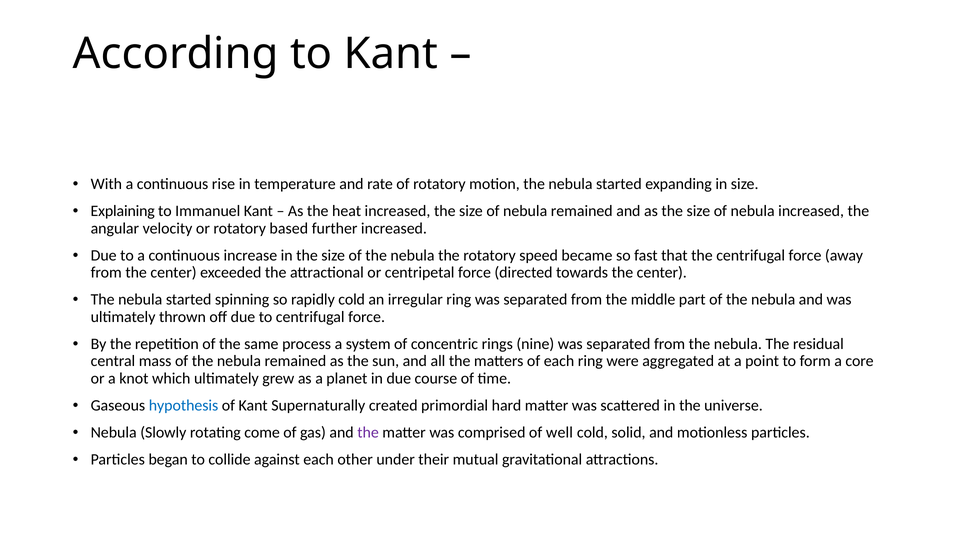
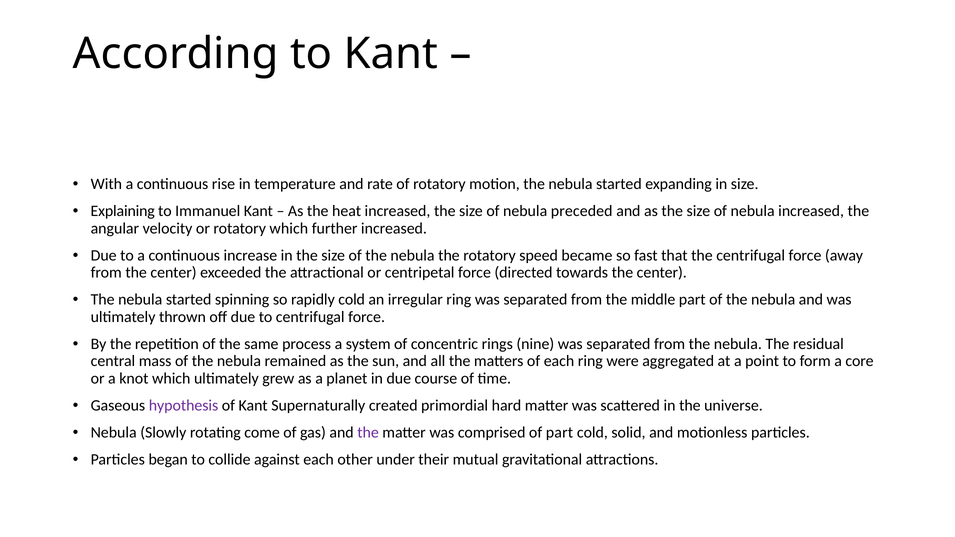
of nebula remained: remained -> preceded
rotatory based: based -> which
hypothesis colour: blue -> purple
of well: well -> part
